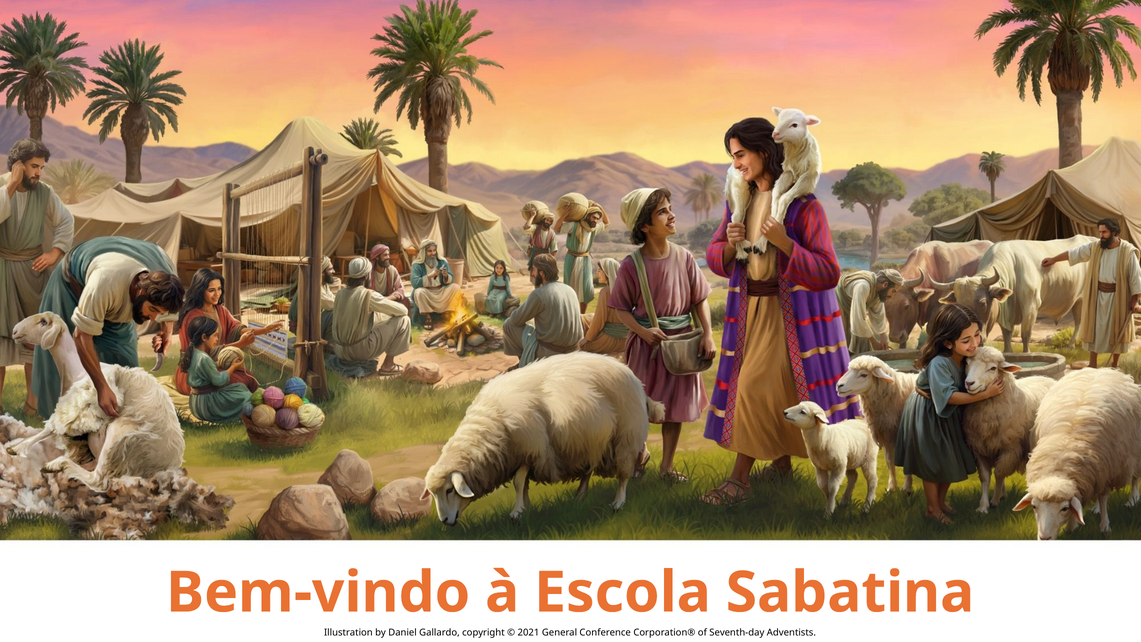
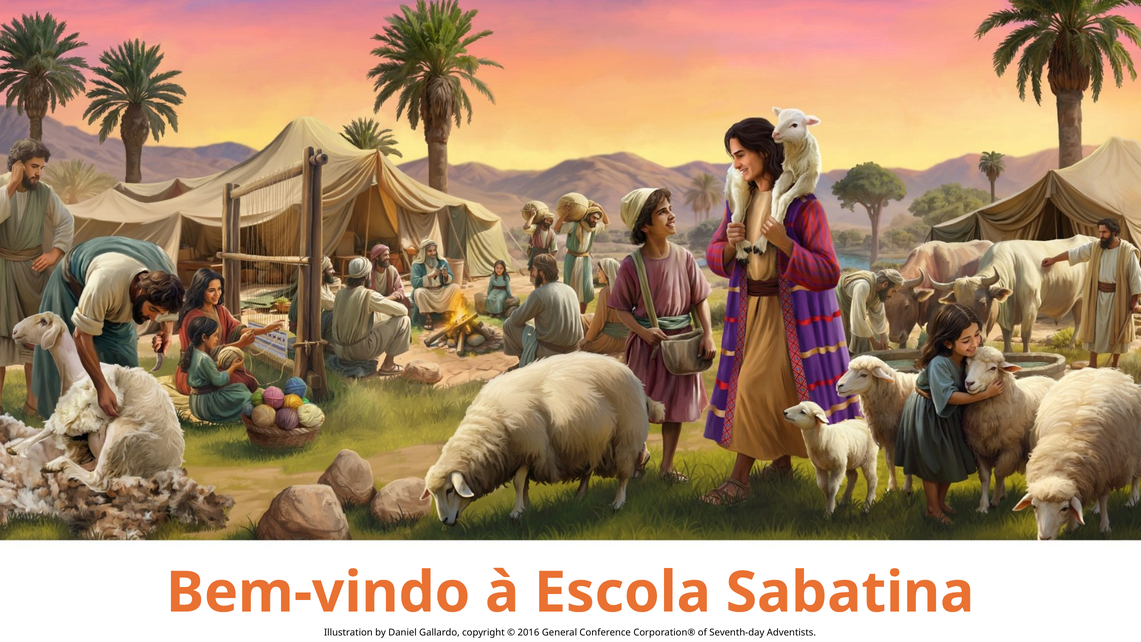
2021: 2021 -> 2016
